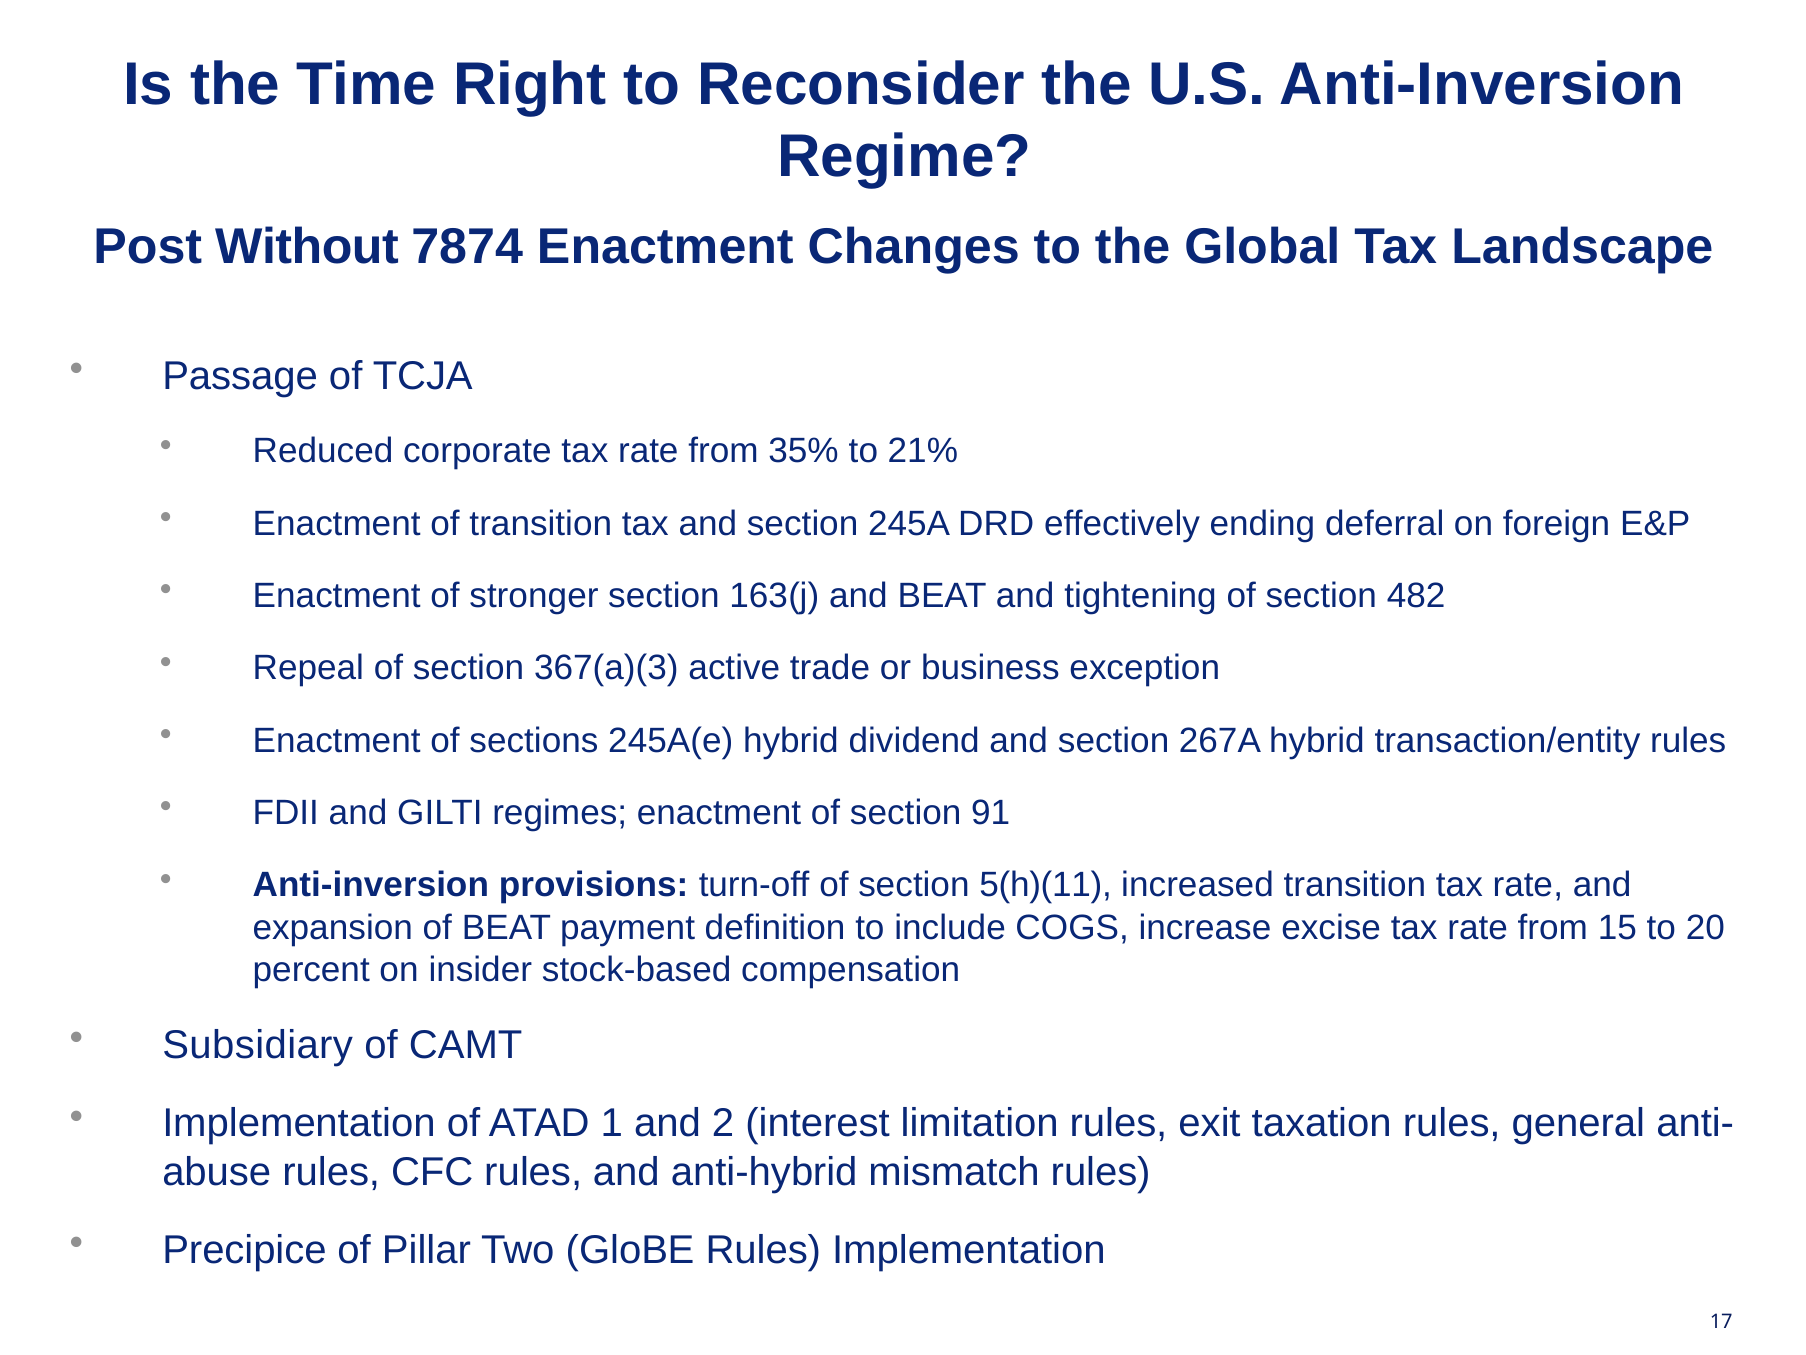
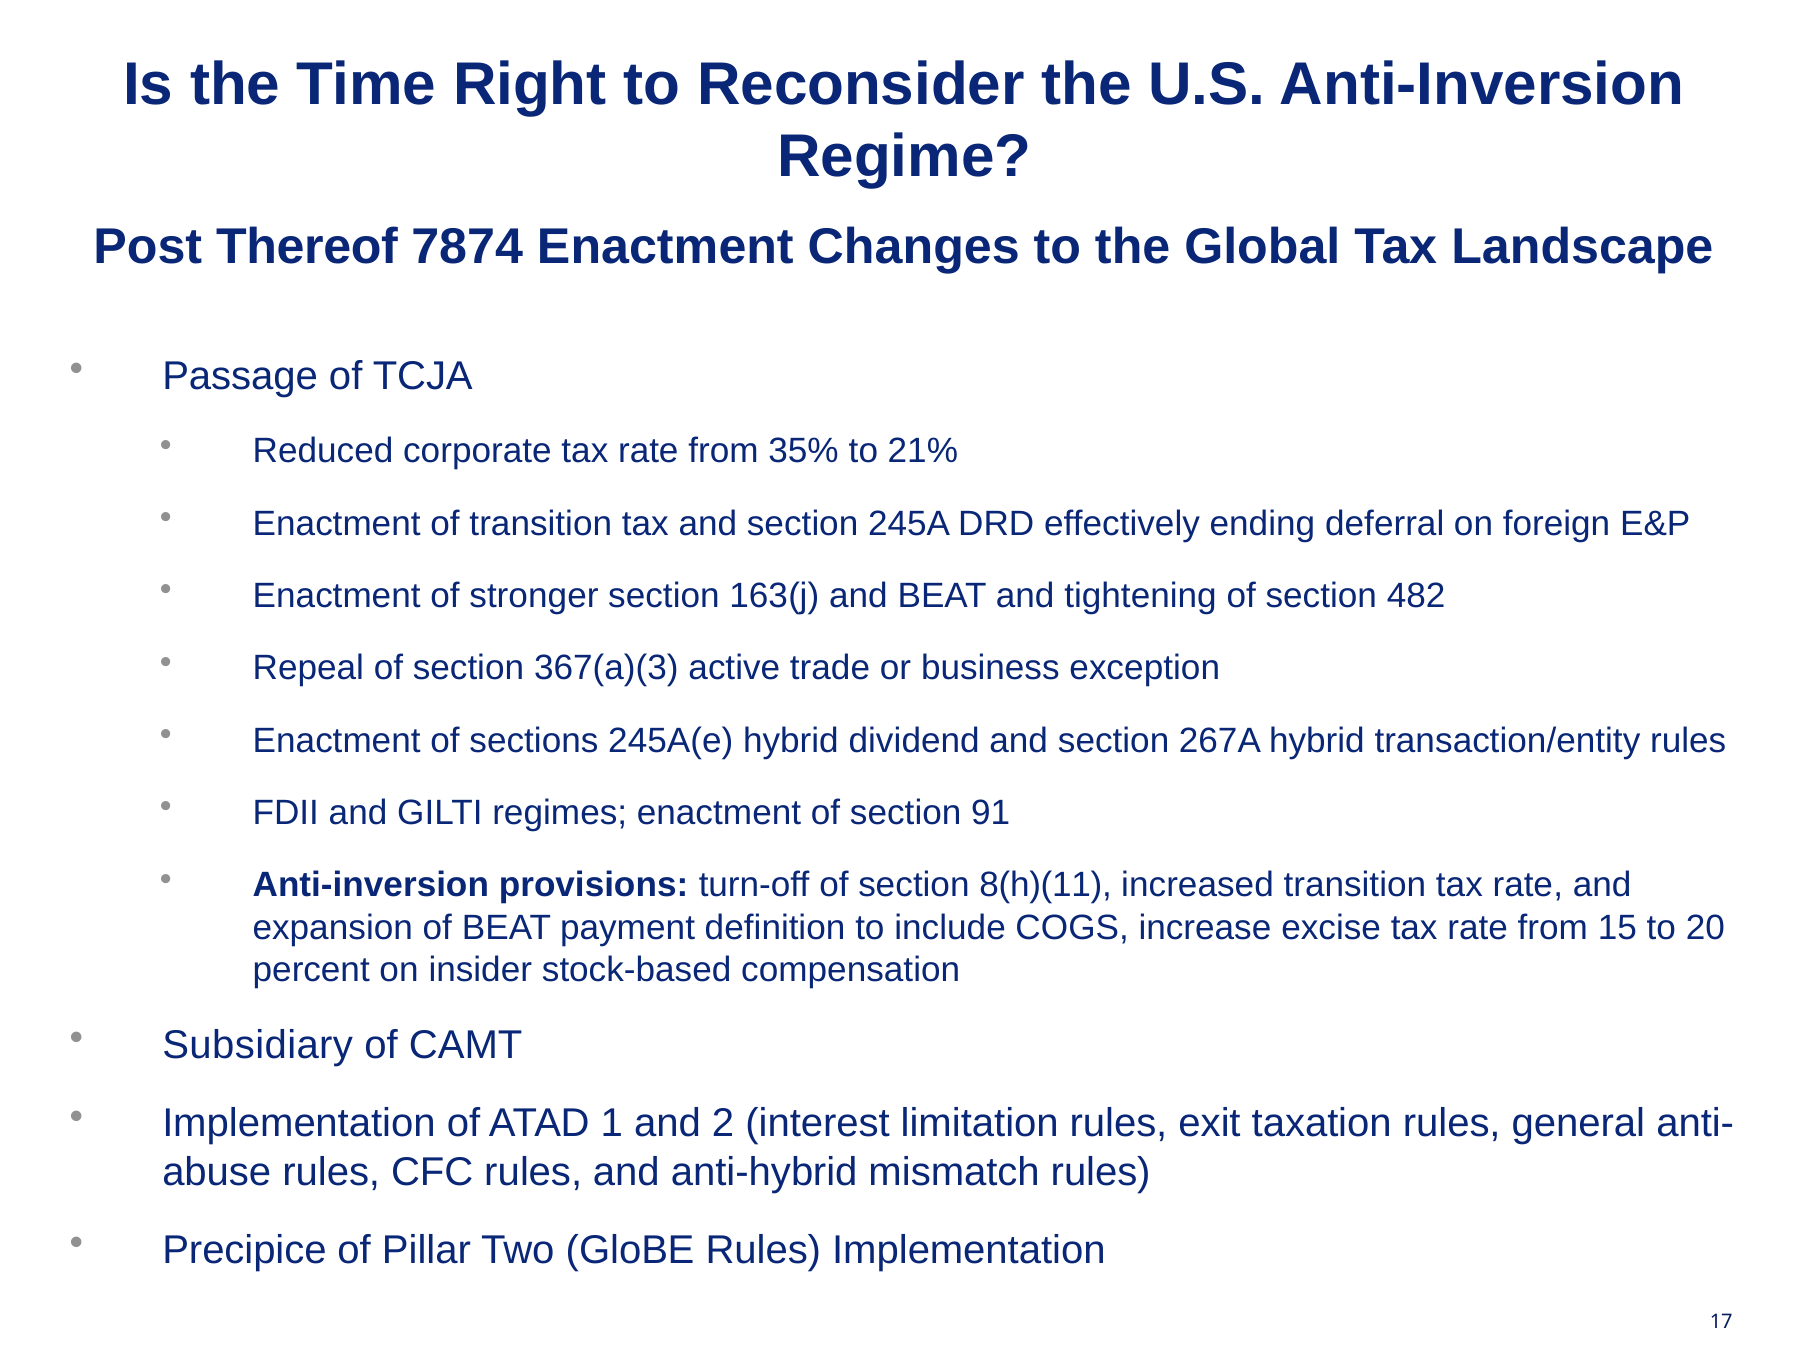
Without: Without -> Thereof
5(h)(11: 5(h)(11 -> 8(h)(11
